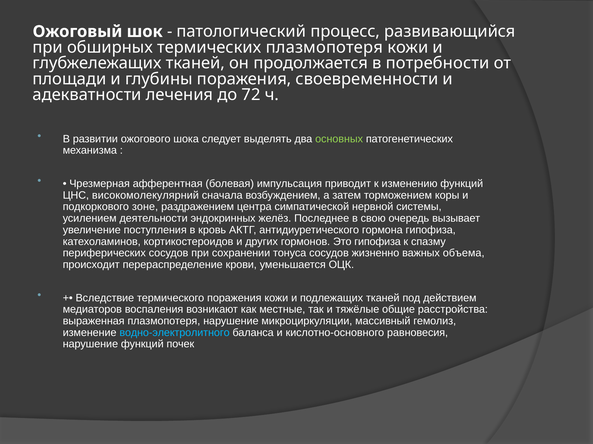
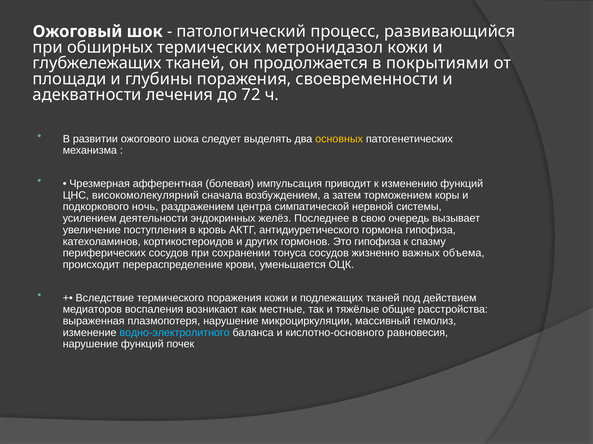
термических плазмопотеря: плазмопотеря -> метронидазол
потребности: потребности -> покрытиями
основных colour: light green -> yellow
зоне: зоне -> ночь
